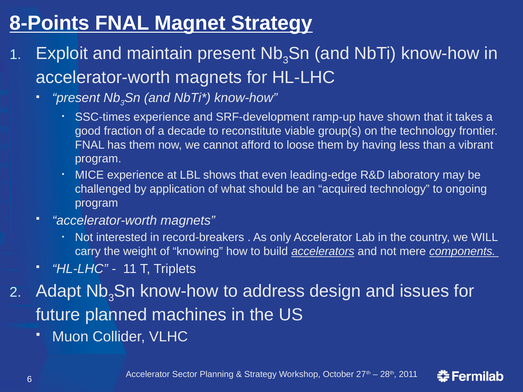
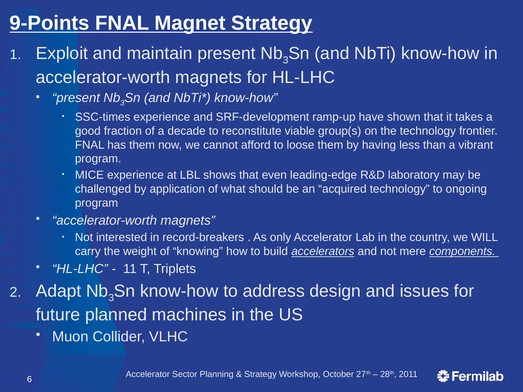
8-Points: 8-Points -> 9-Points
